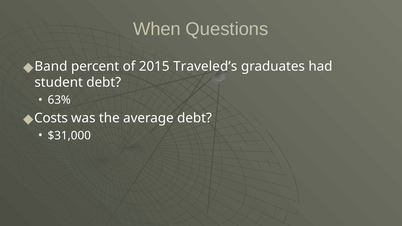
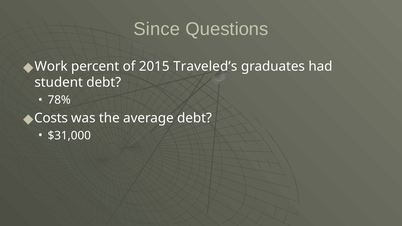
When: When -> Since
Band: Band -> Work
63%: 63% -> 78%
